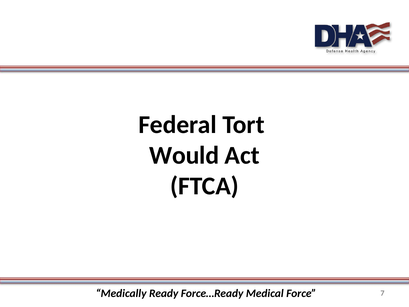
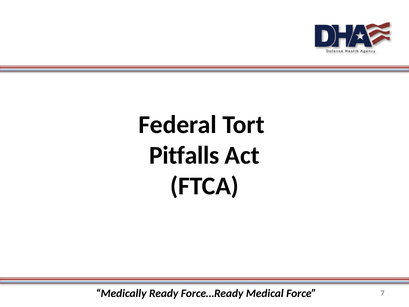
Would: Would -> Pitfalls
